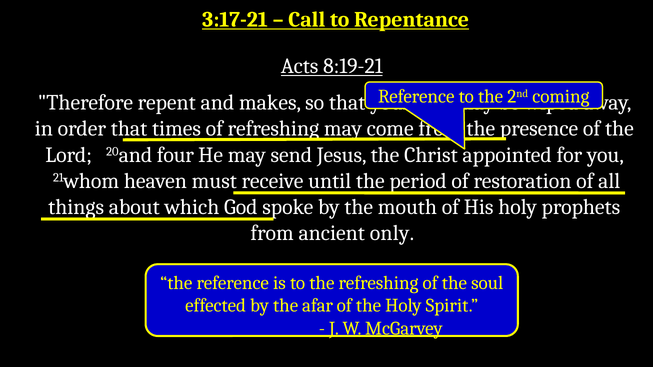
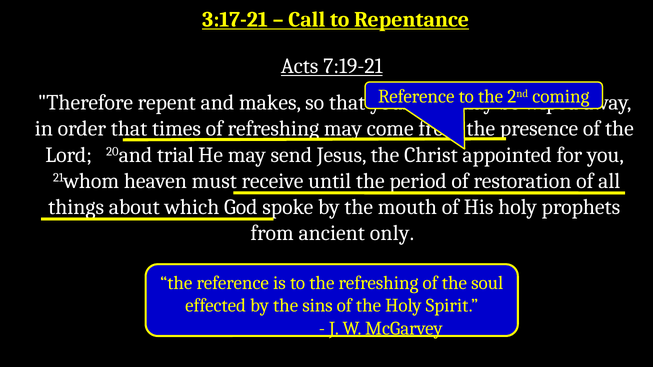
8:19-21: 8:19-21 -> 7:19-21
four: four -> trial
the afar: afar -> sins
